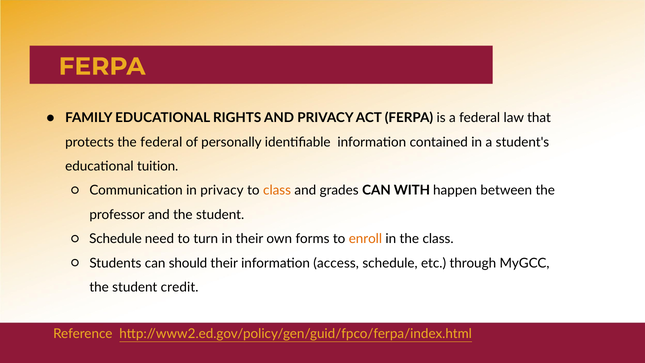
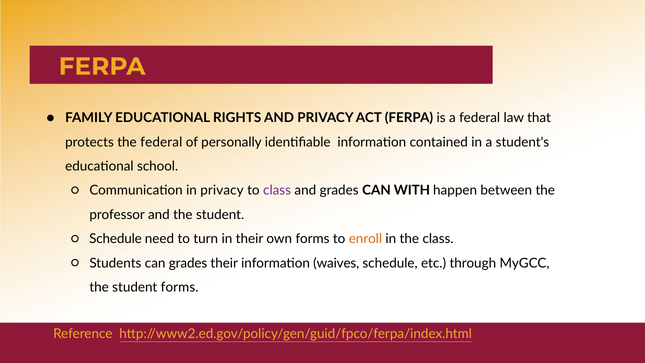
tuition: tuition -> school
class at (277, 190) colour: orange -> purple
can should: should -> grades
access: access -> waives
student credit: credit -> forms
